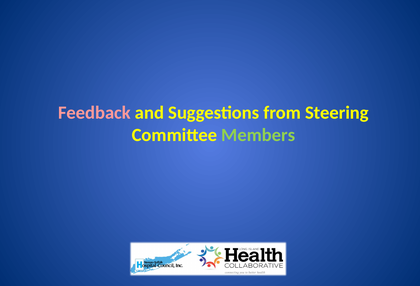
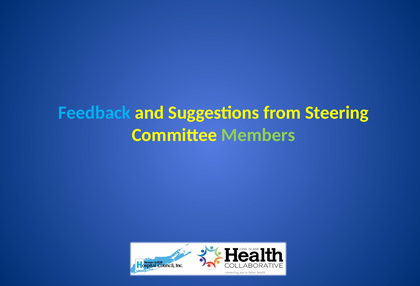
Feedback colour: pink -> light blue
